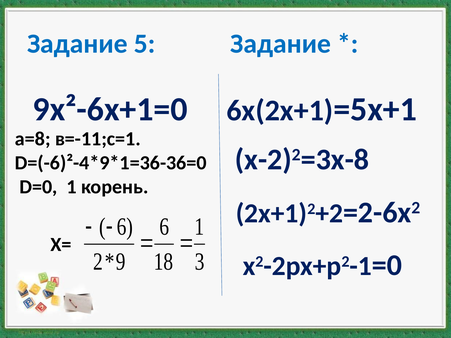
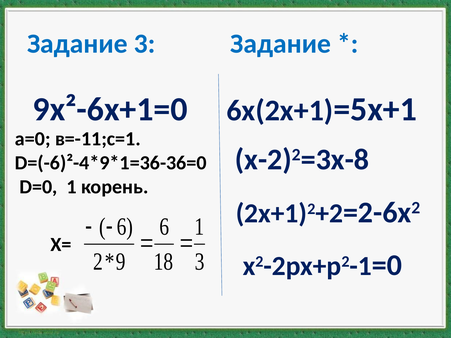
Задание 5: 5 -> 3
а=8: а=8 -> а=0
